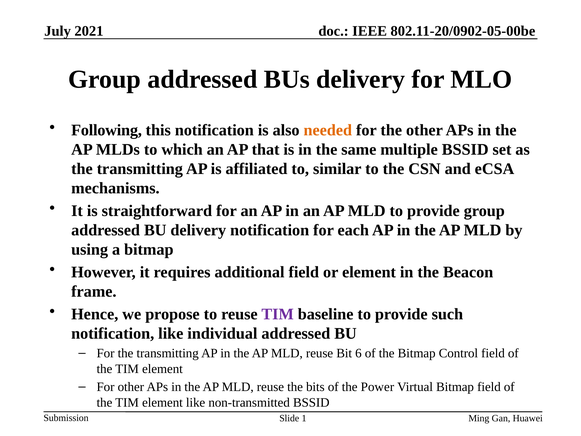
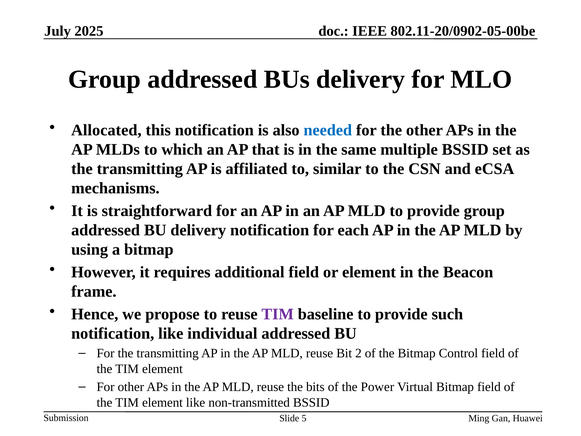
2021: 2021 -> 2025
Following: Following -> Allocated
needed colour: orange -> blue
6: 6 -> 2
1: 1 -> 5
